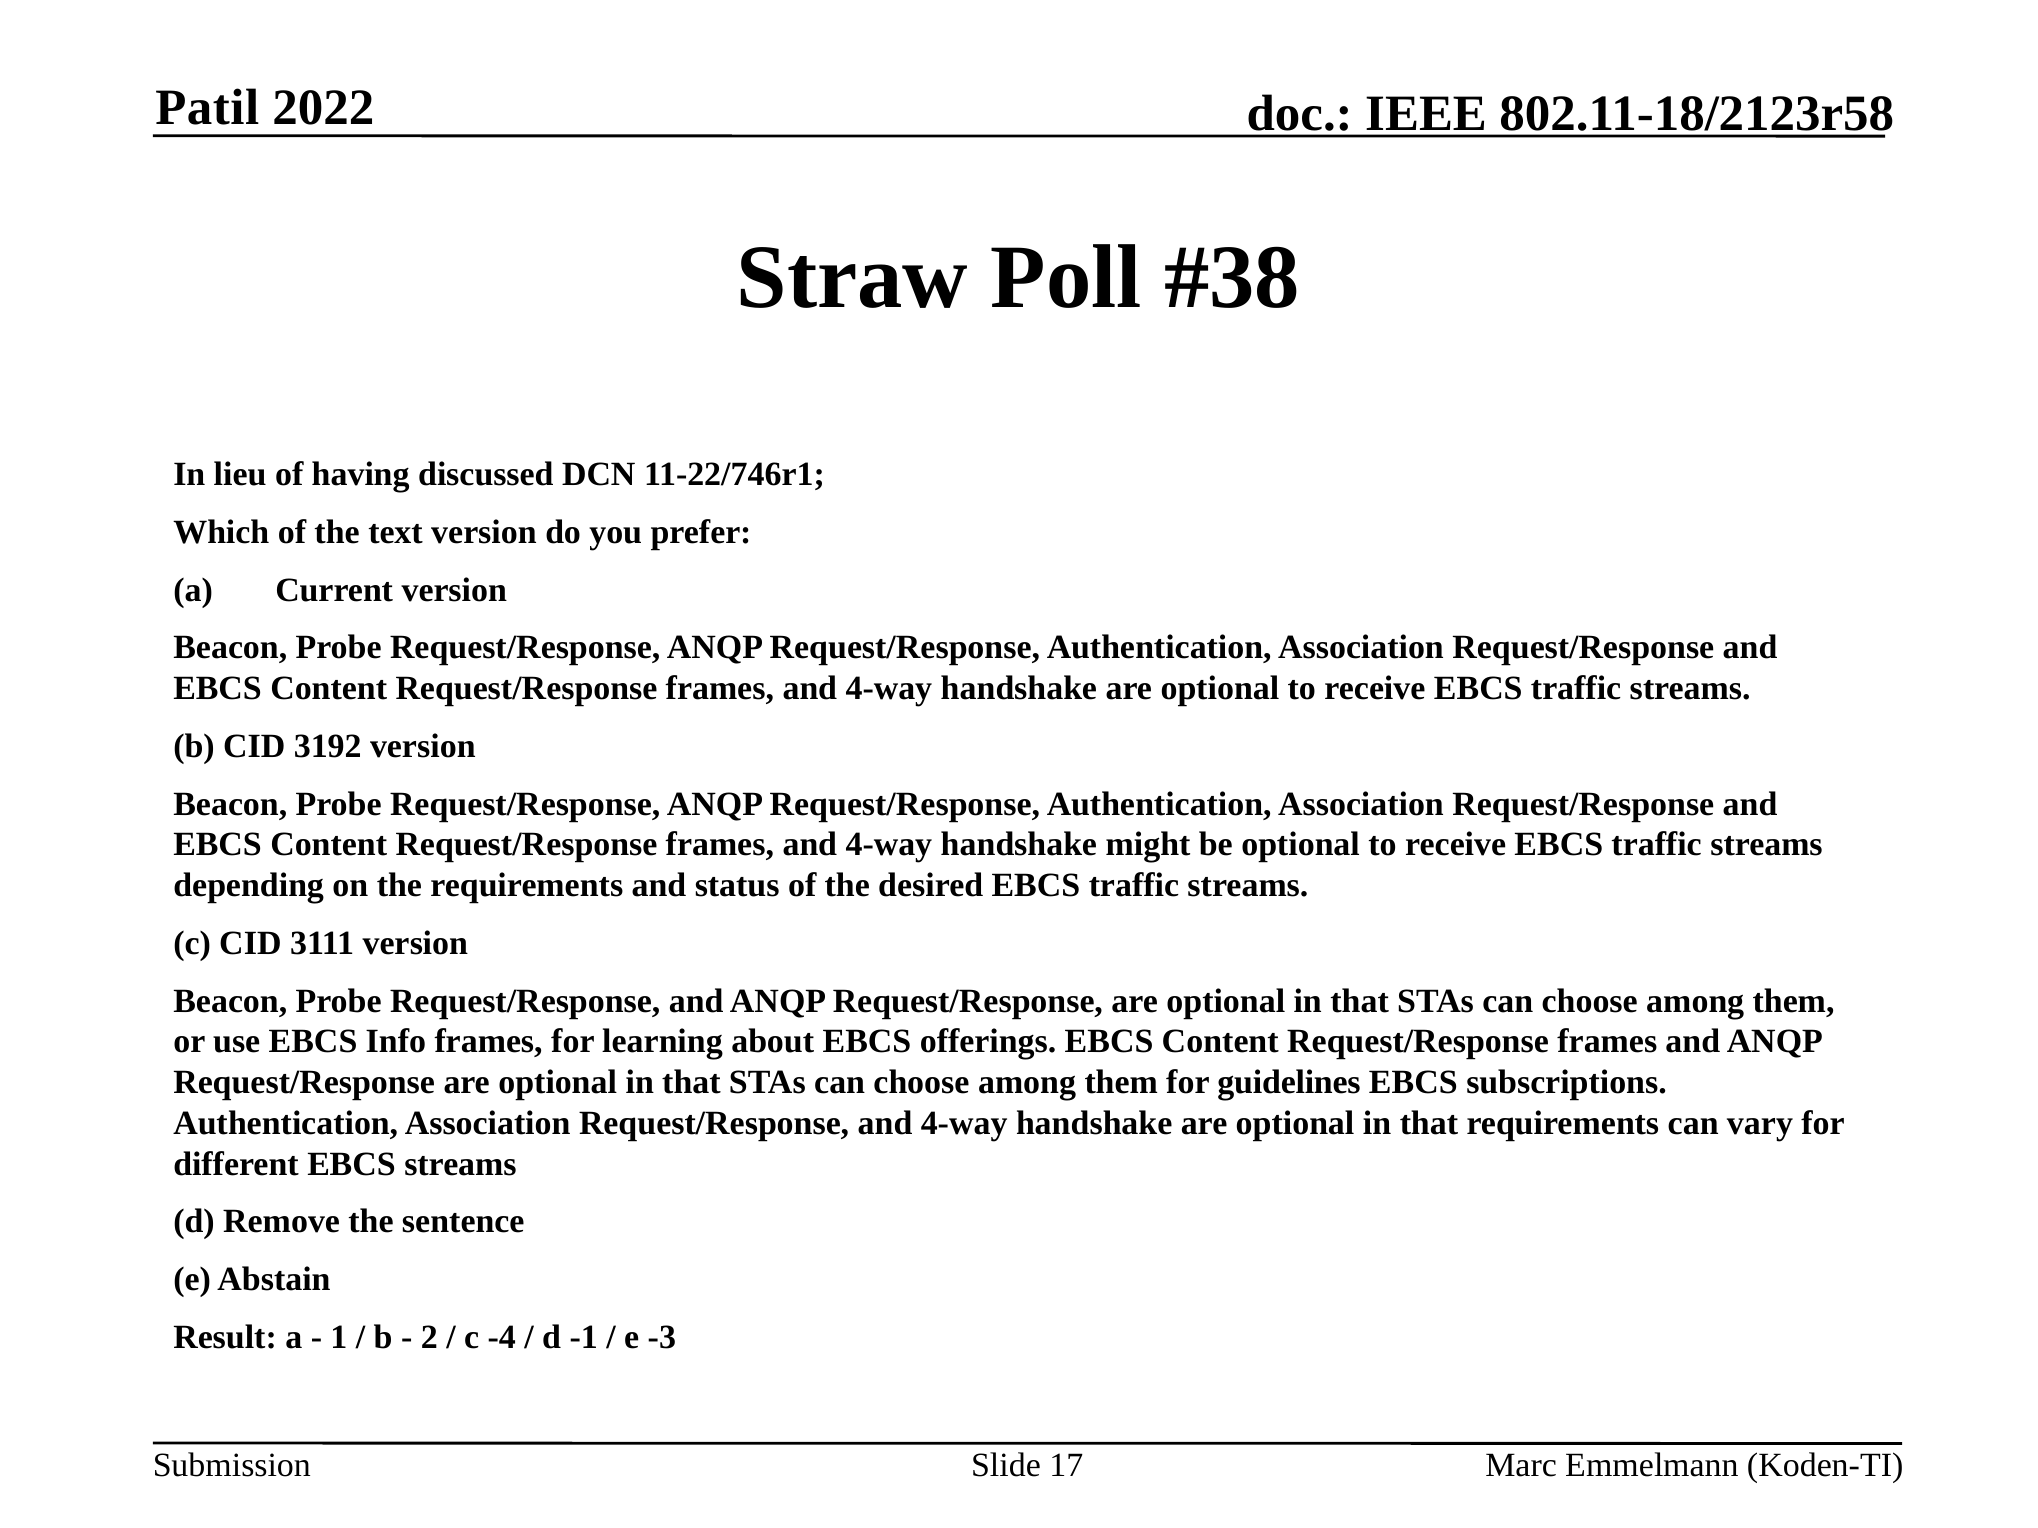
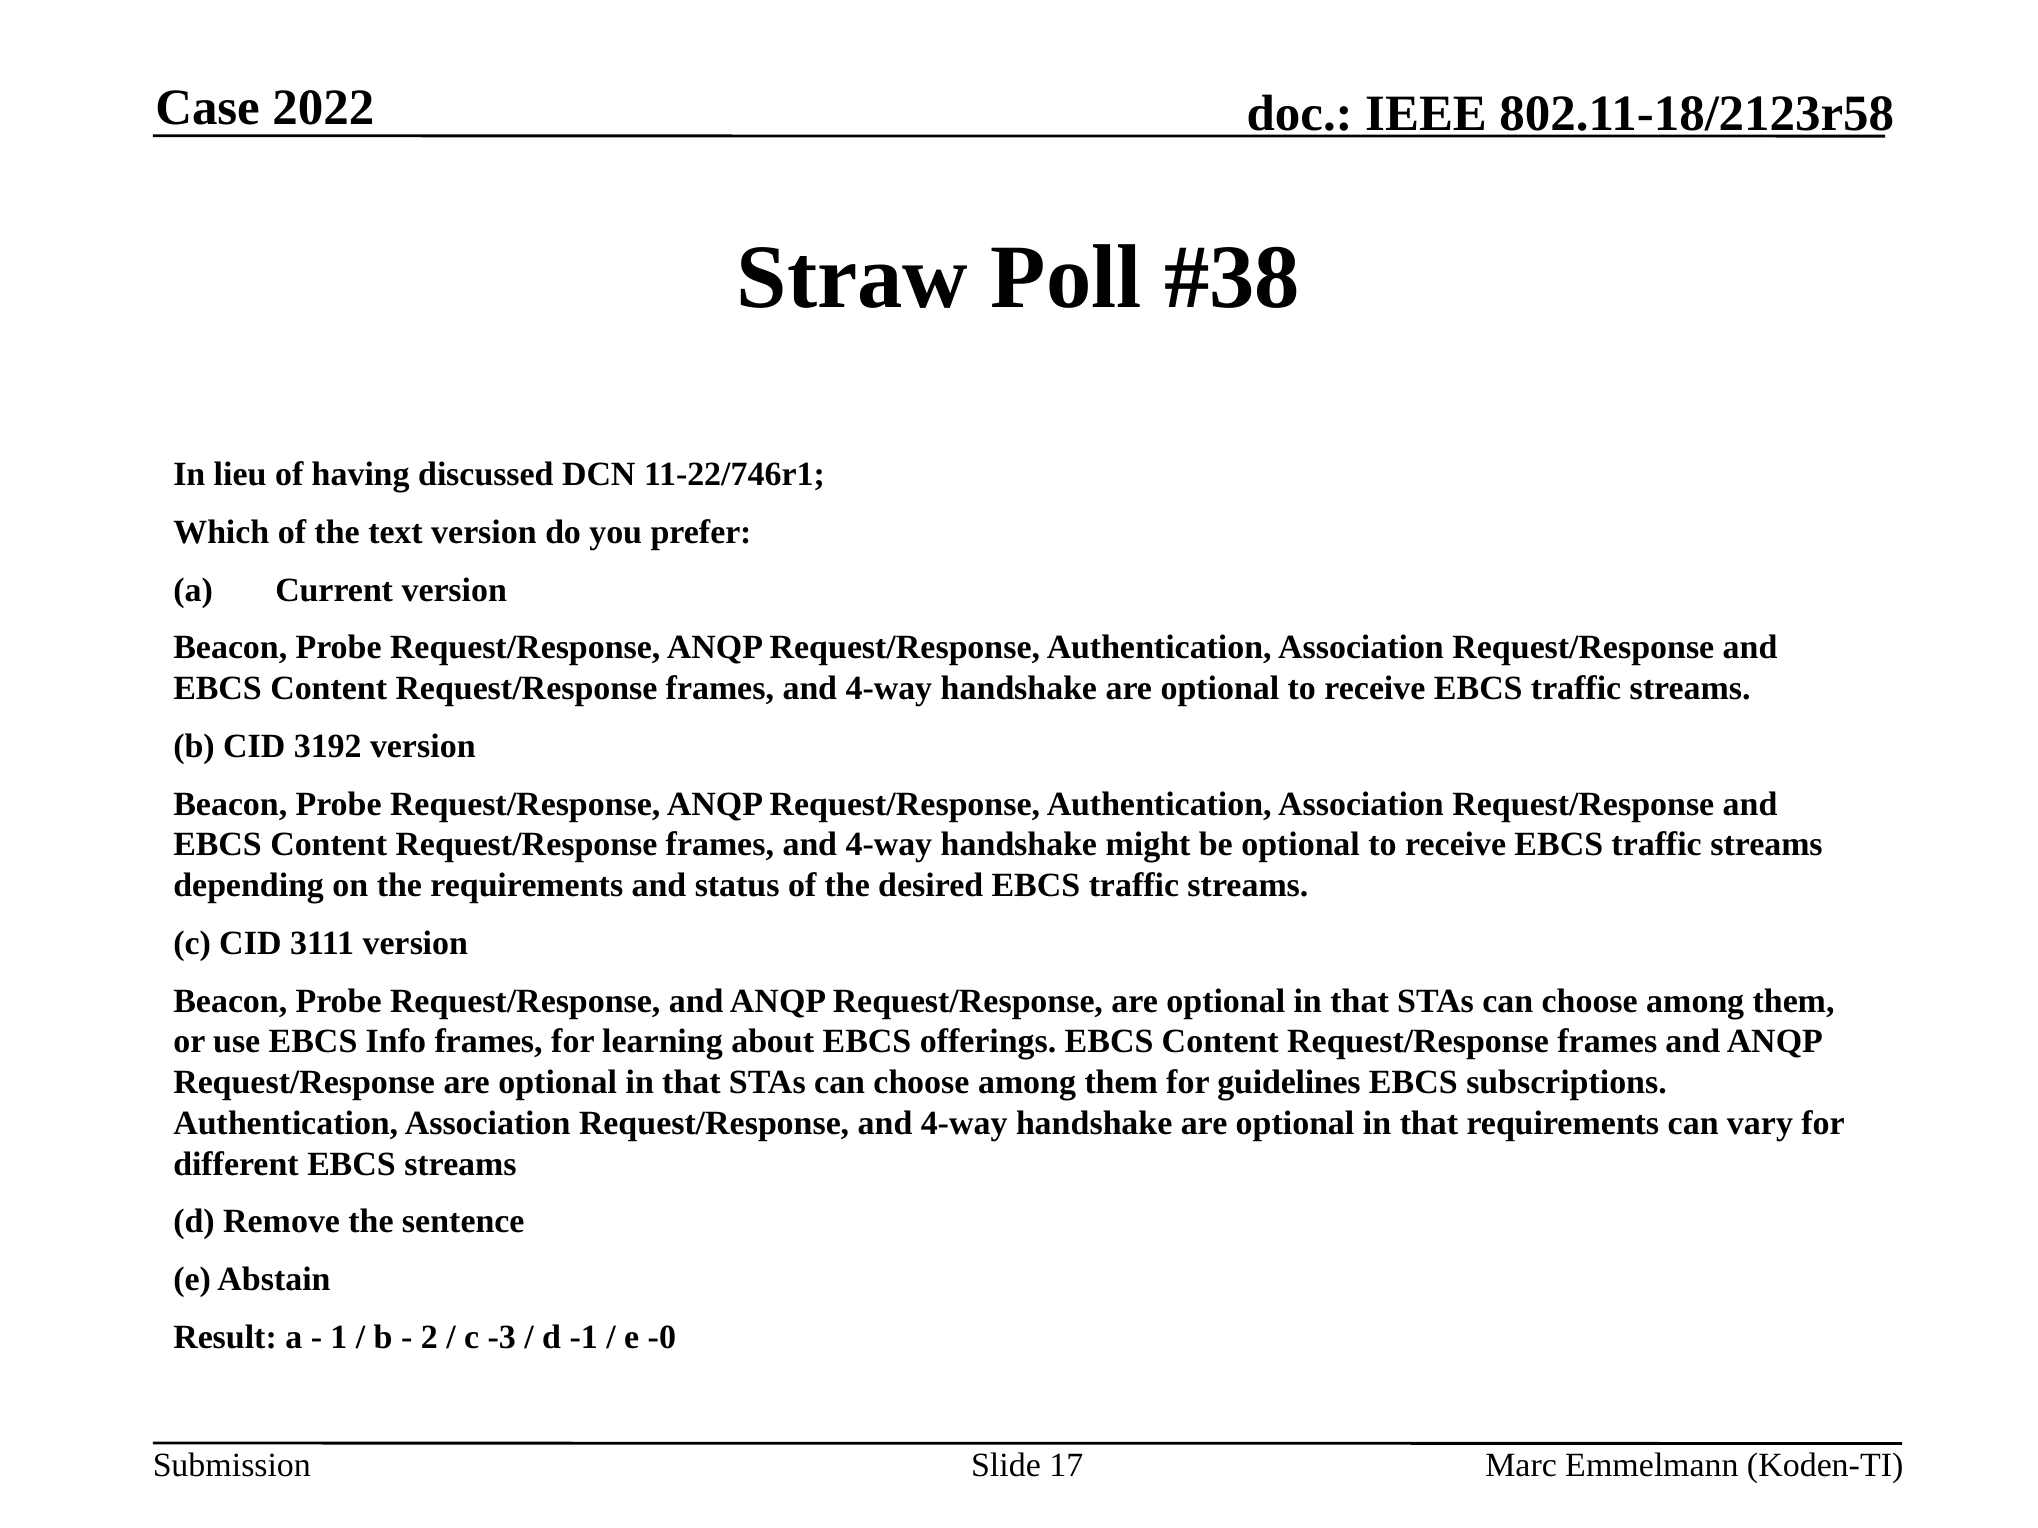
Patil: Patil -> Case
-4: -4 -> -3
-3: -3 -> -0
